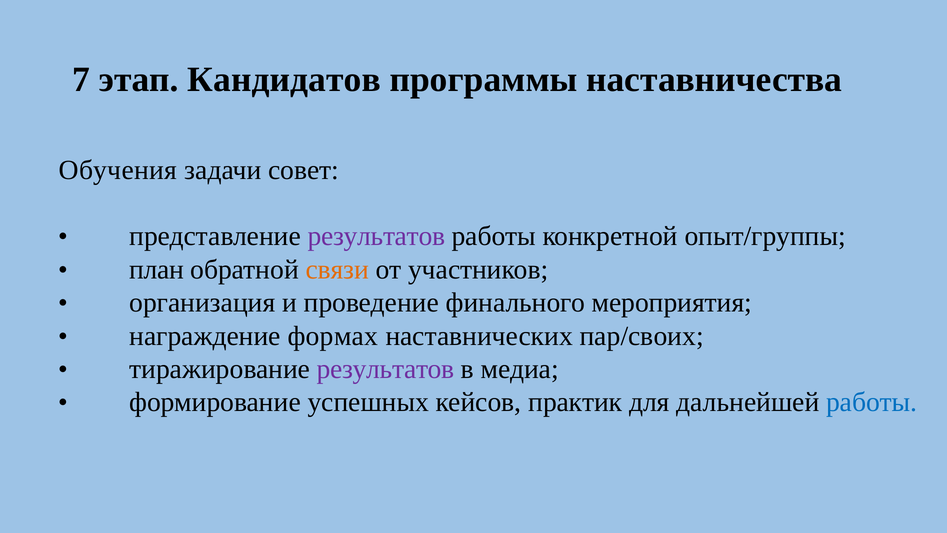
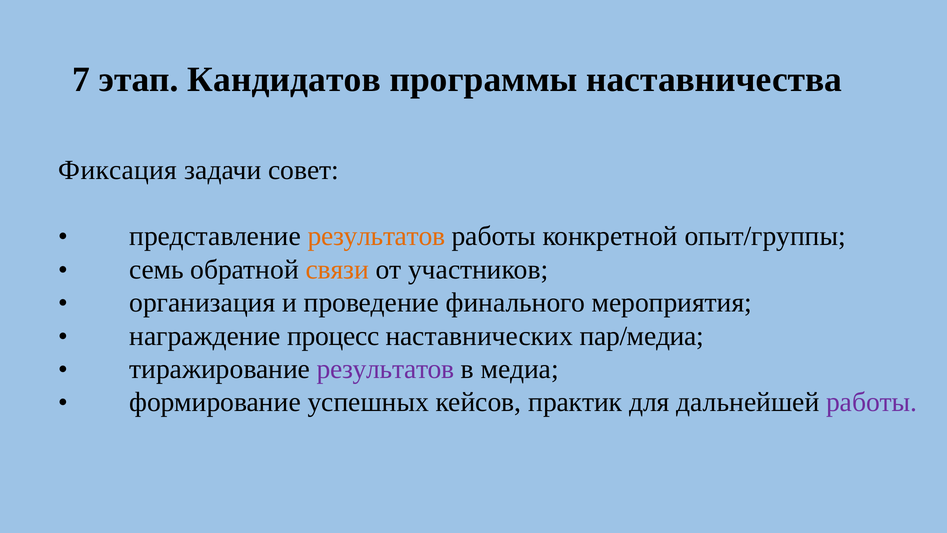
Обучения: Обучения -> Фиксация
результатов at (376, 236) colour: purple -> orange
план: план -> семь
формах: формах -> процесс
пар/своих: пар/своих -> пар/медиа
работы at (872, 402) colour: blue -> purple
